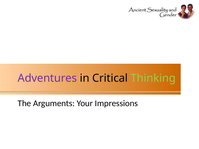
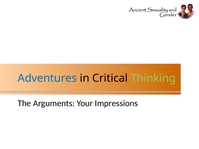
Adventures colour: purple -> blue
